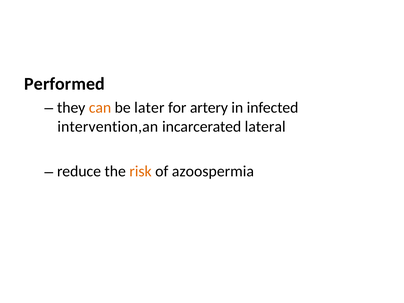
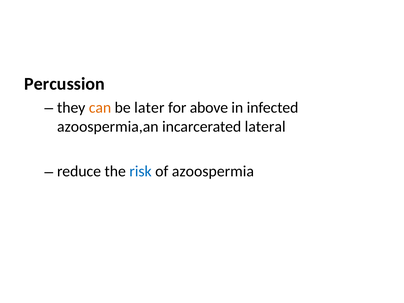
Performed: Performed -> Percussion
artery: artery -> above
intervention,an: intervention,an -> azoospermia,an
risk colour: orange -> blue
